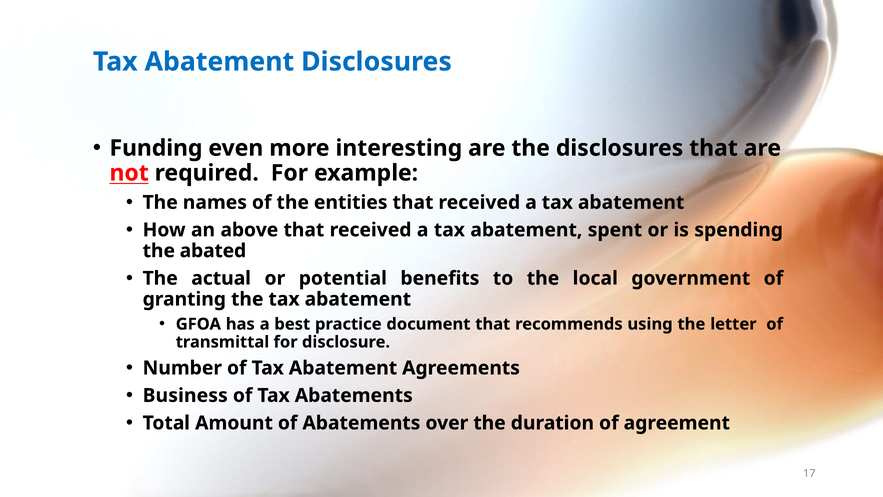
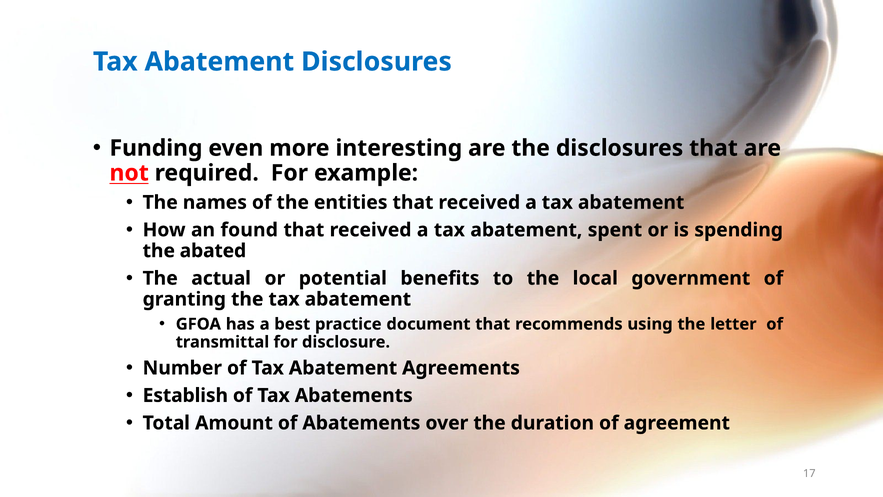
above: above -> found
Business: Business -> Establish
